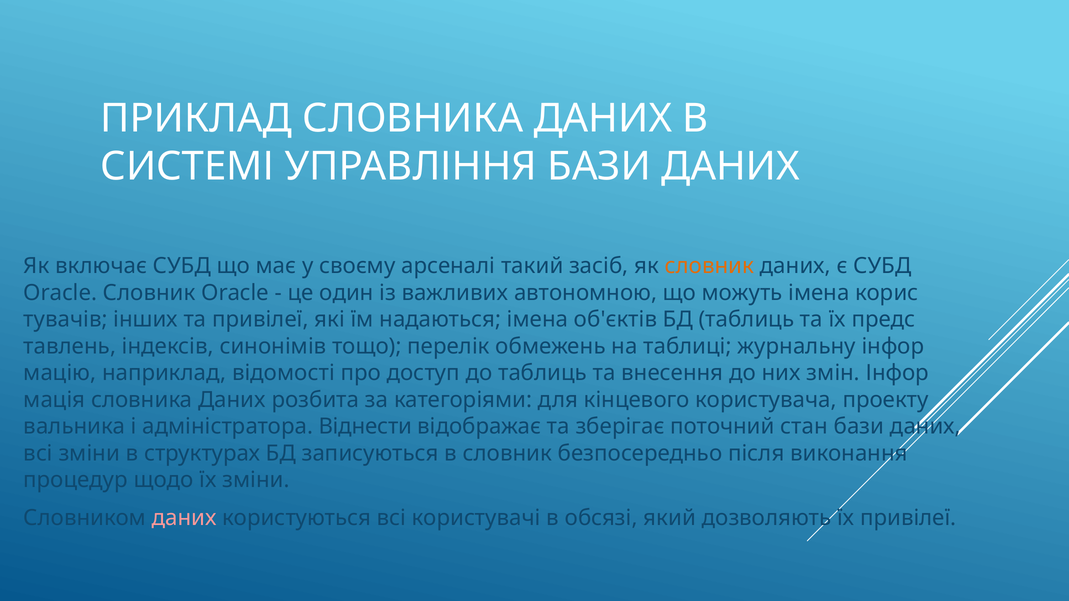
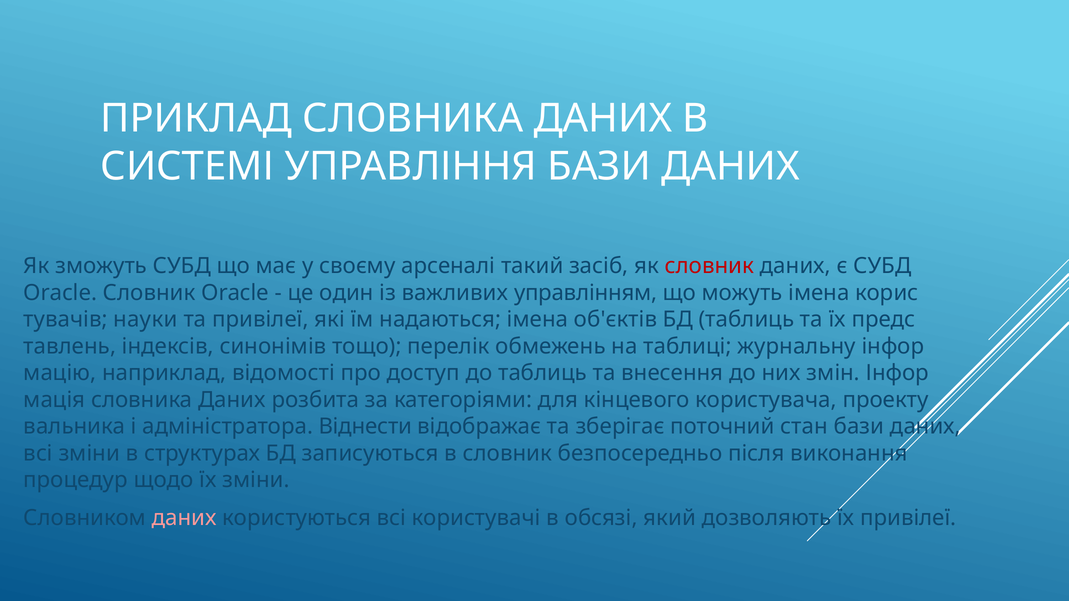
включає: включає -> зможуть
словник at (709, 266) colour: orange -> red
автономною: автономною -> управлінням
інших: інших -> науки
